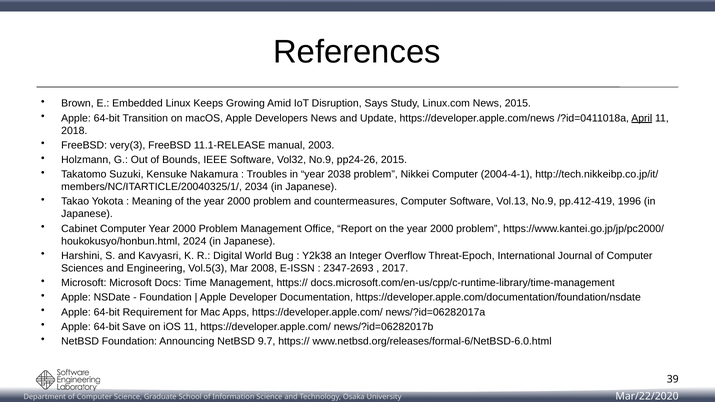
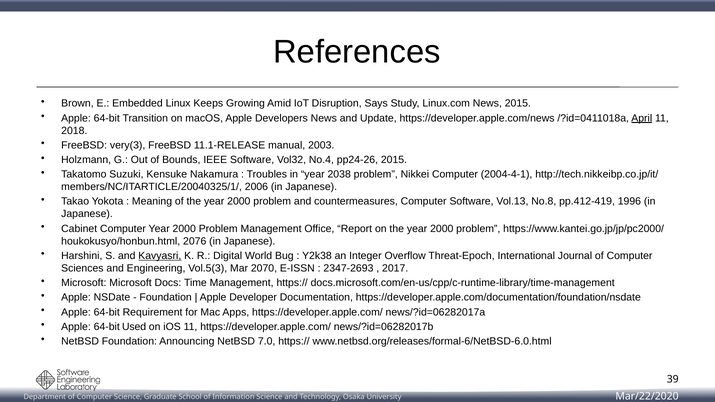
Vol32 No.9: No.9 -> No.4
2034: 2034 -> 2006
Vol.13 No.9: No.9 -> No.8
2024: 2024 -> 2076
Kavyasri underline: none -> present
2008: 2008 -> 2070
Save: Save -> Used
9.7: 9.7 -> 7.0
